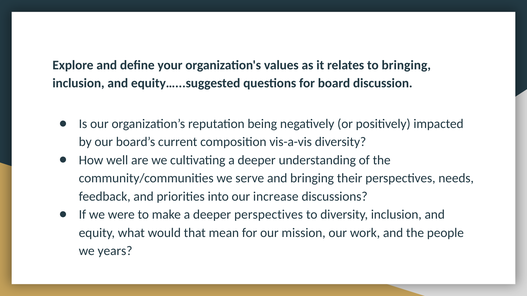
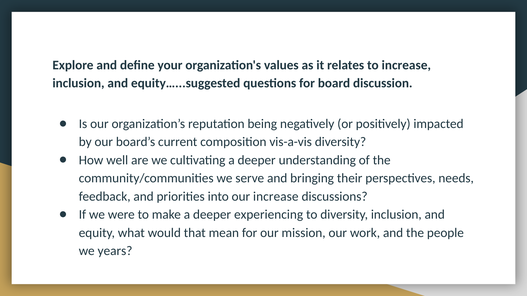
to bringing: bringing -> increase
deeper perspectives: perspectives -> experiencing
